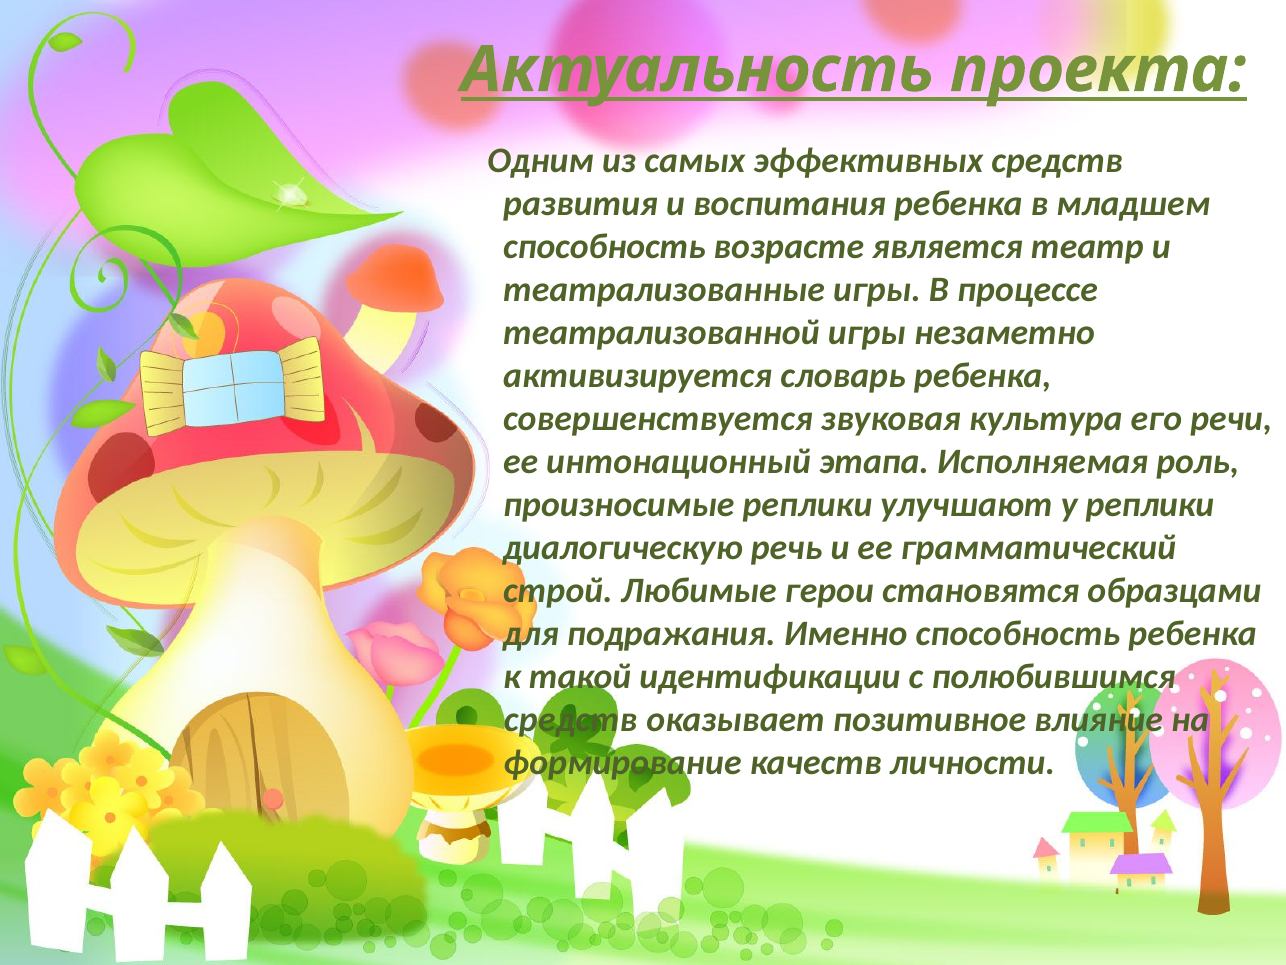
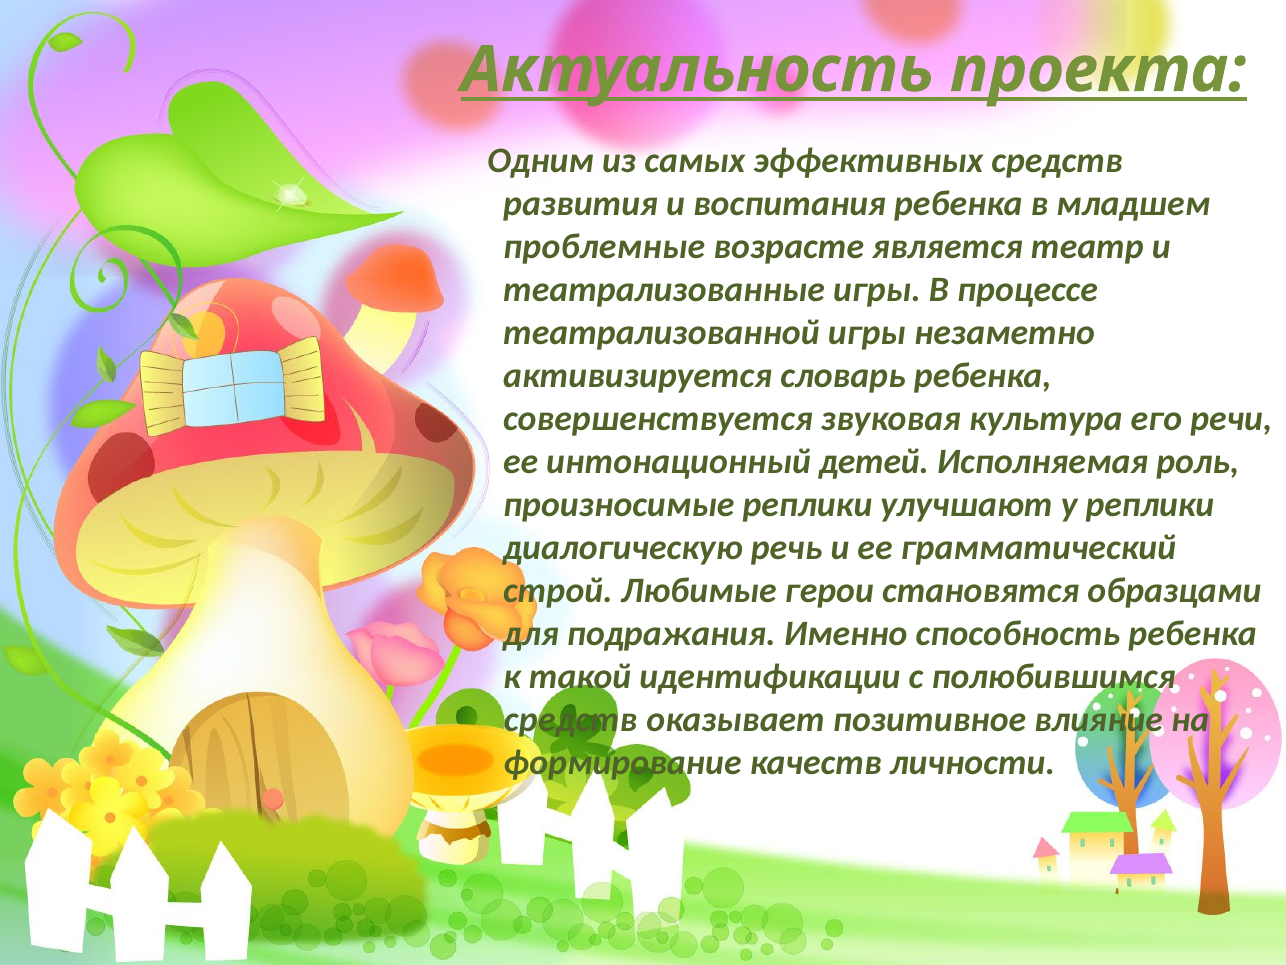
способность at (604, 247): способность -> проблемные
этапа: этапа -> детей
